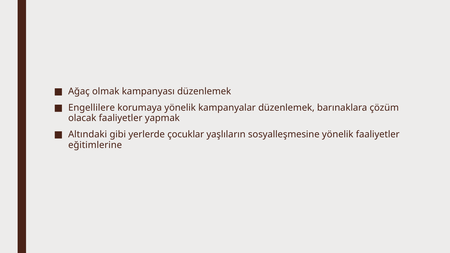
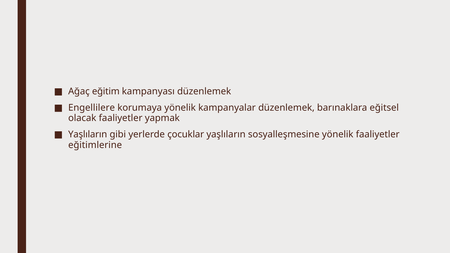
olmak: olmak -> eğitim
çözüm: çözüm -> eğitsel
Altındaki at (88, 134): Altındaki -> Yaşlıların
